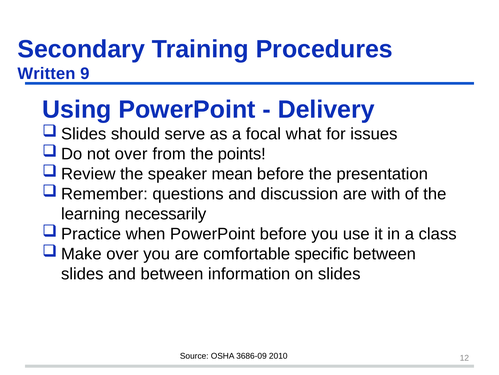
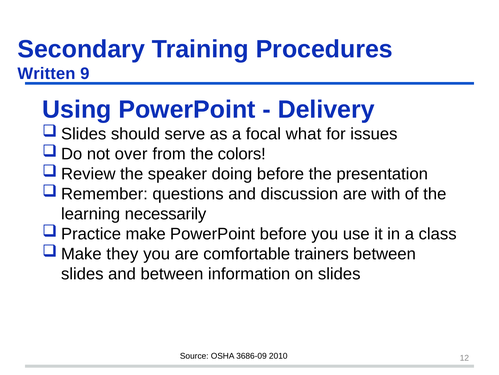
points: points -> colors
mean: mean -> doing
when: when -> make
over at (122, 253): over -> they
specific: specific -> trainers
